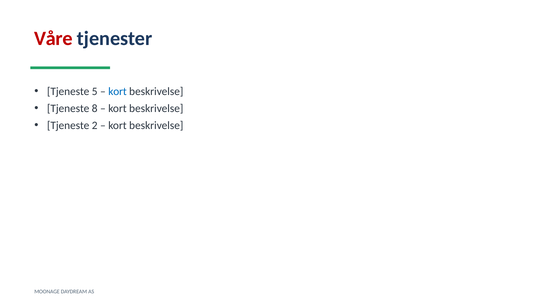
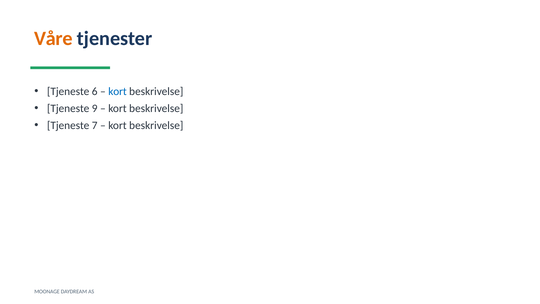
Våre colour: red -> orange
5: 5 -> 6
8: 8 -> 9
2: 2 -> 7
